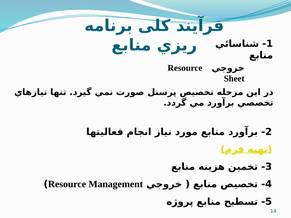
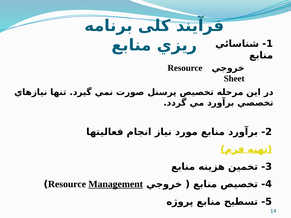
Management underline: none -> present
